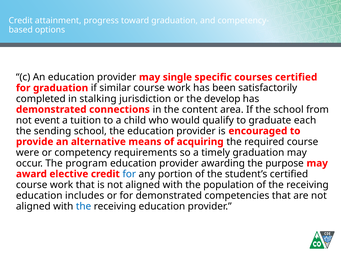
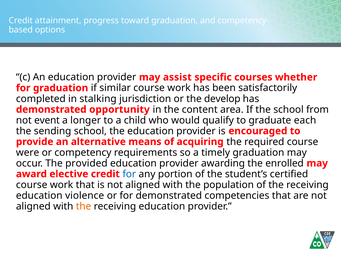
single: single -> assist
courses certified: certified -> whether
connections: connections -> opportunity
tuition: tuition -> longer
program: program -> provided
purpose: purpose -> enrolled
includes: includes -> violence
the at (84, 206) colour: blue -> orange
